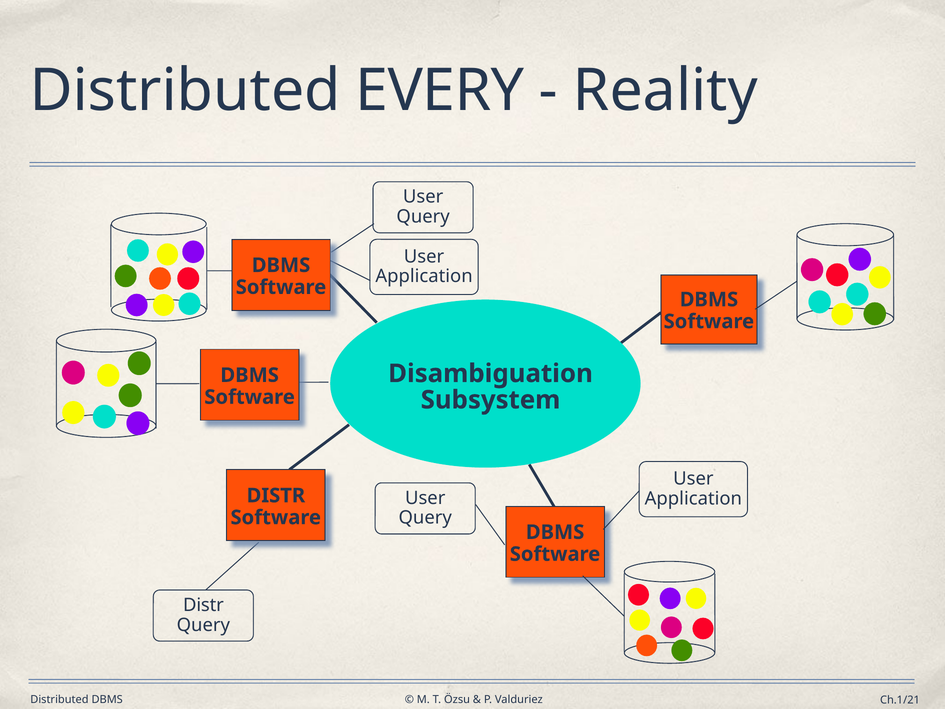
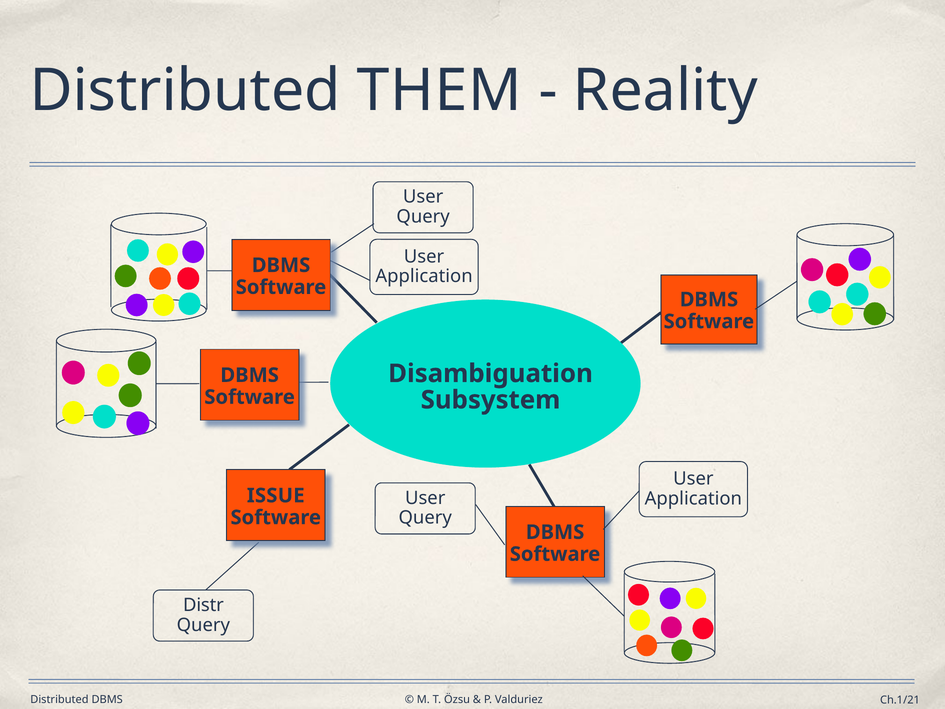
EVERY: EVERY -> THEM
DISTR at (276, 495): DISTR -> ISSUE
